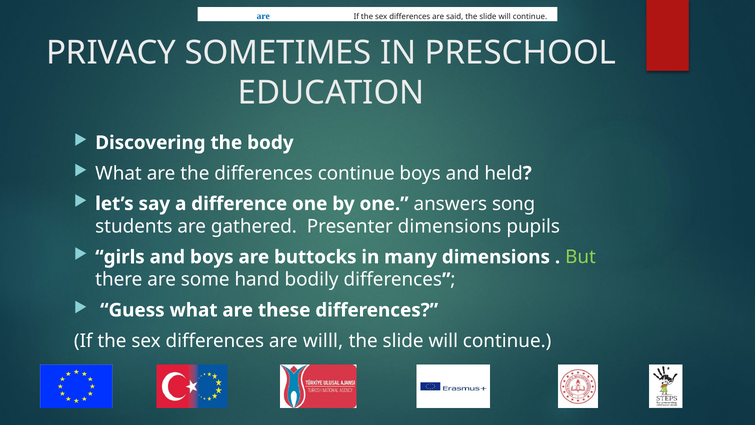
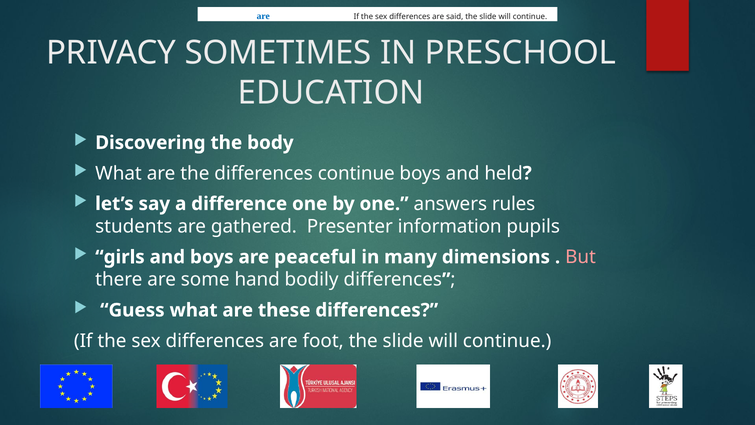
song: song -> rules
Presenter dimensions: dimensions -> information
buttocks: buttocks -> peaceful
But colour: light green -> pink
willl: willl -> foot
